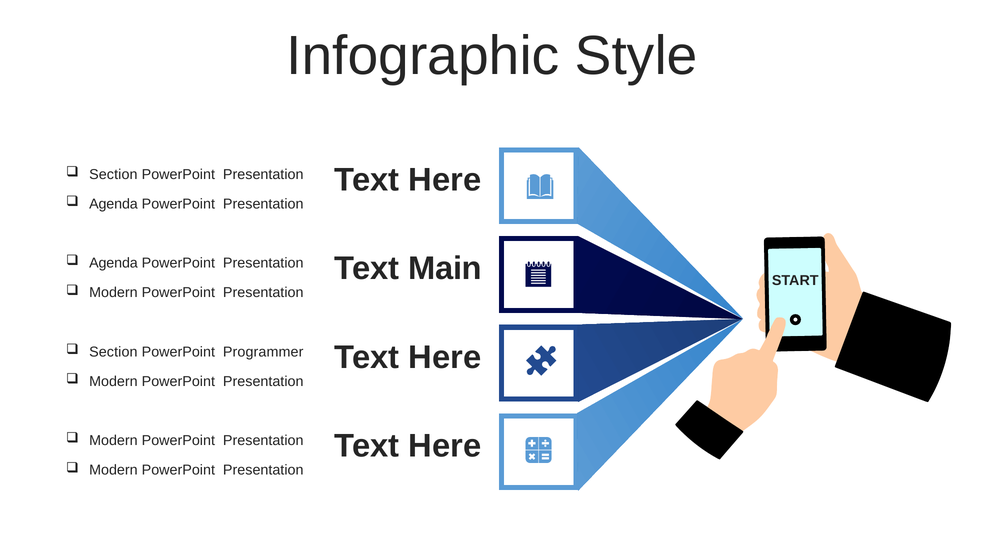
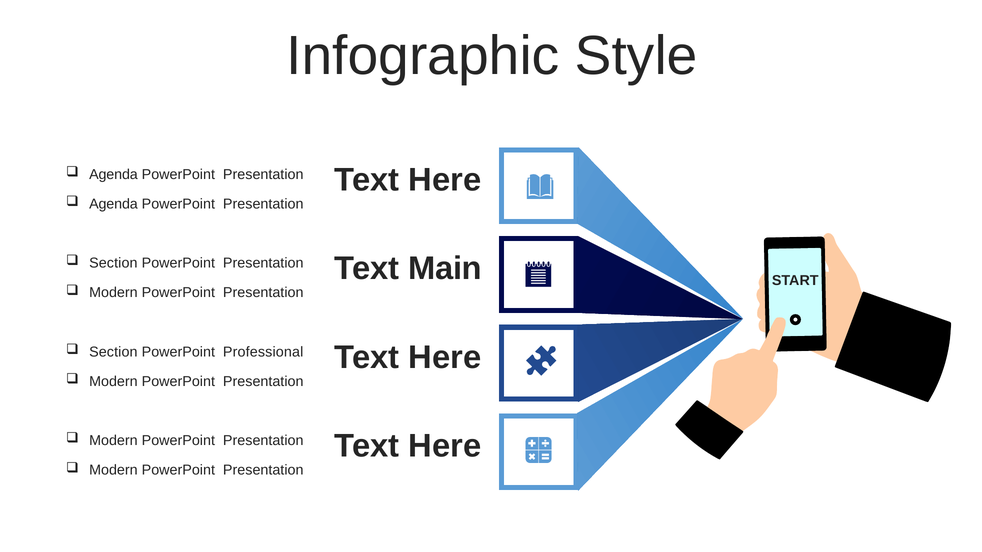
Section at (113, 174): Section -> Agenda
Agenda at (113, 263): Agenda -> Section
Programmer: Programmer -> Professional
